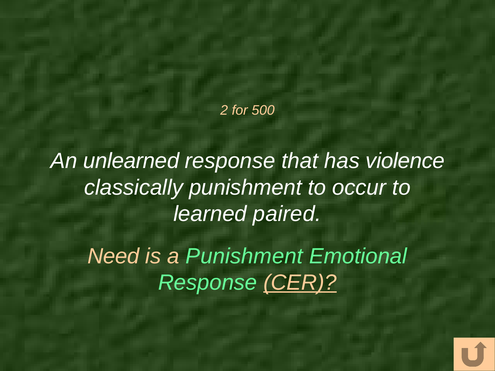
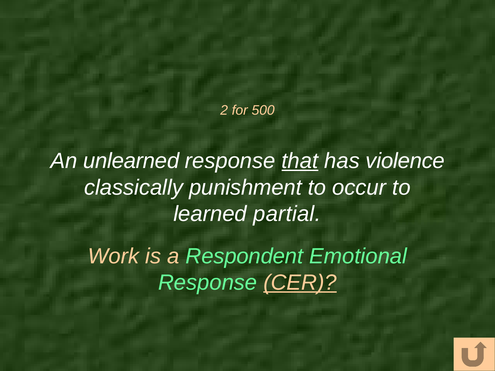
that underline: none -> present
paired: paired -> partial
Need: Need -> Work
a Punishment: Punishment -> Respondent
